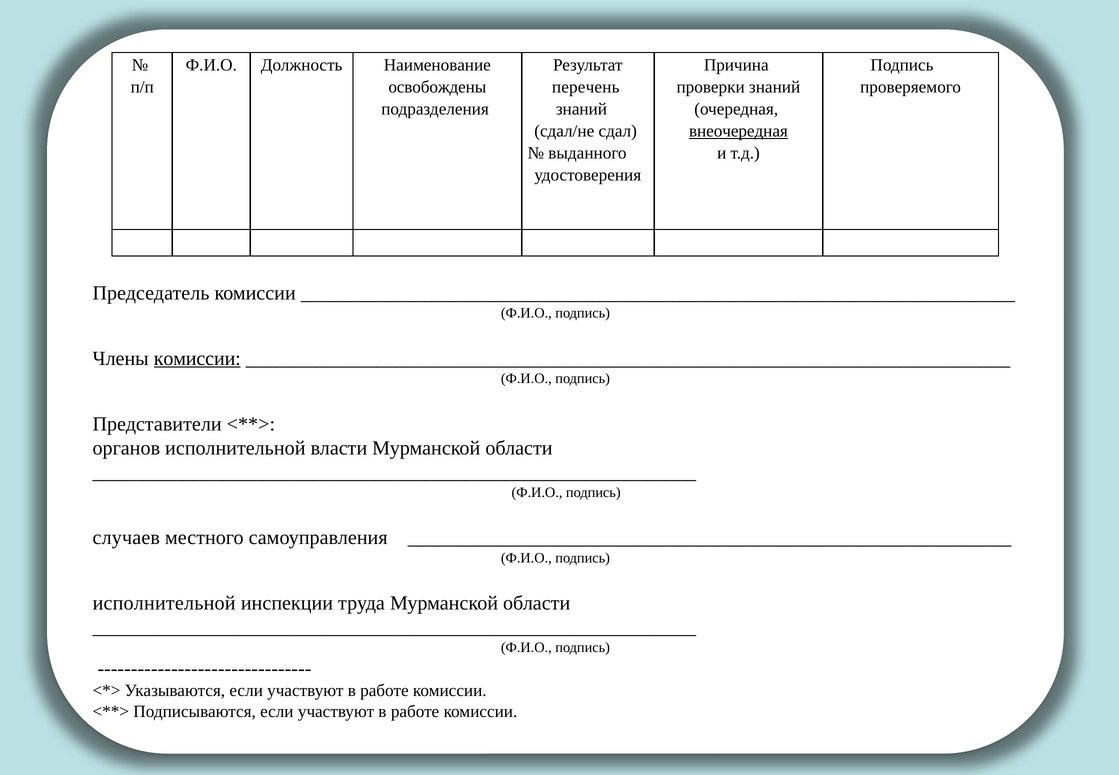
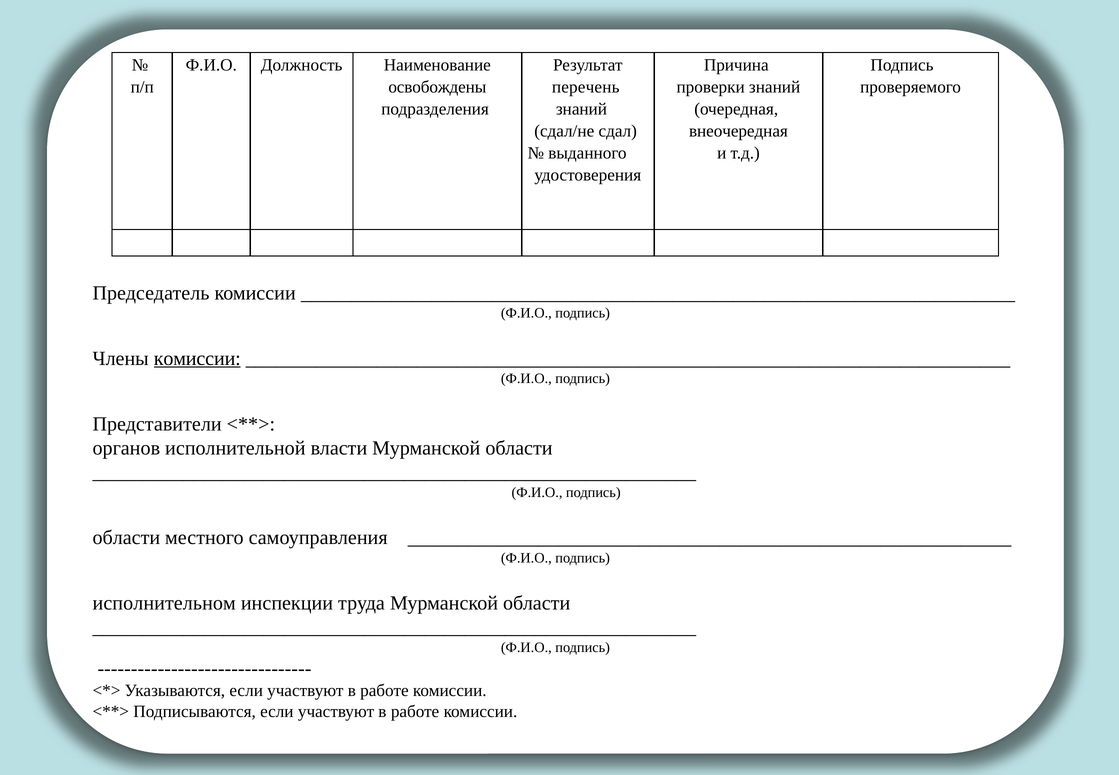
внеочередная underline: present -> none
случаев at (126, 537): случаев -> области
исполнительной at (164, 603): исполнительной -> исполнительном
